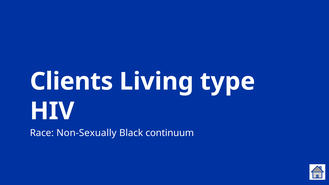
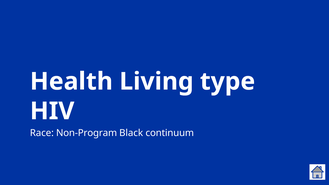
Clients: Clients -> Health
Non-Sexually: Non-Sexually -> Non-Program
